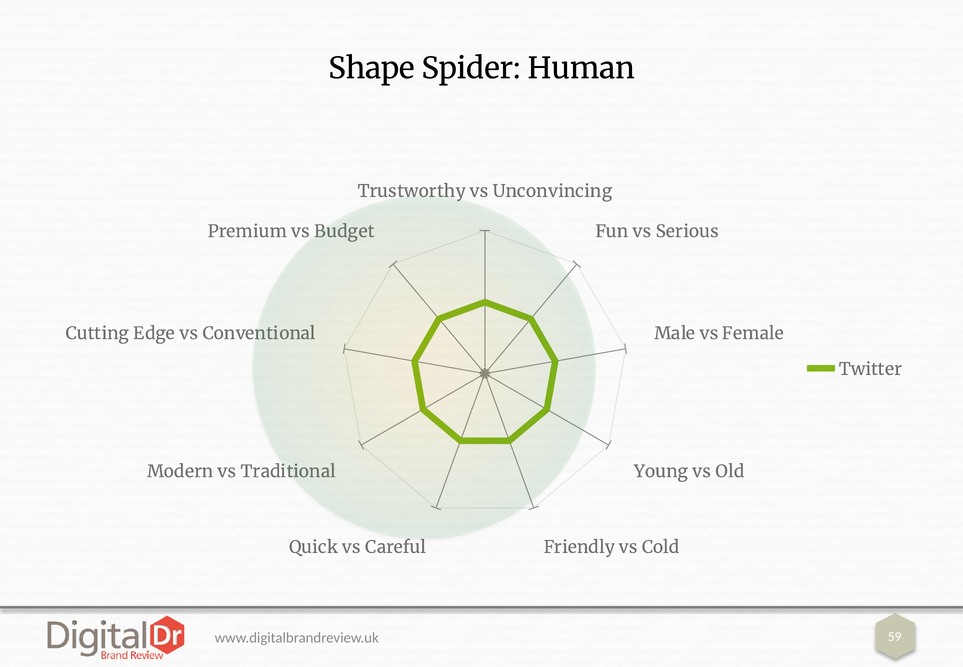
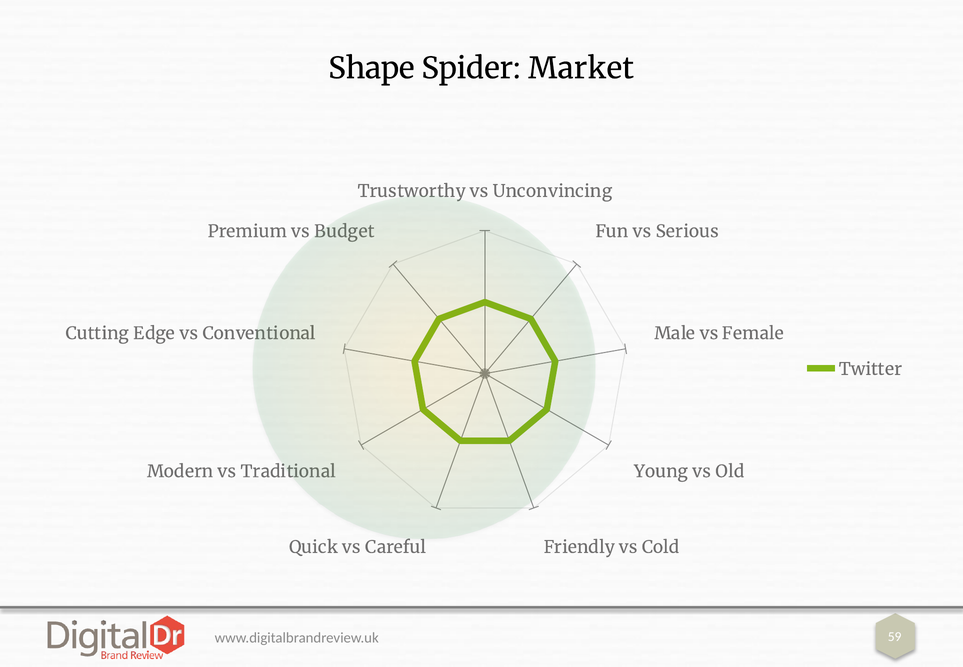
Human: Human -> Market
